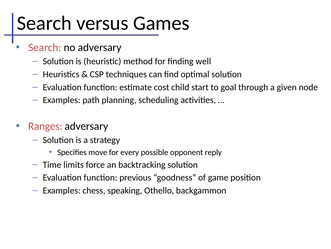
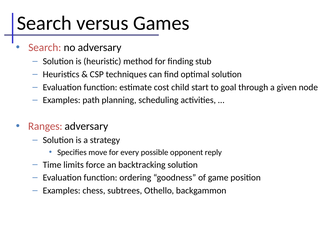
well: well -> stub
previous: previous -> ordering
speaking: speaking -> subtrees
